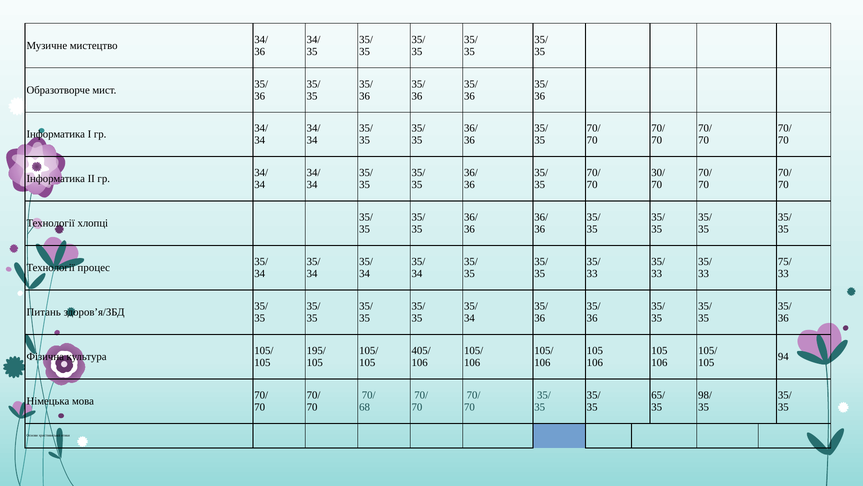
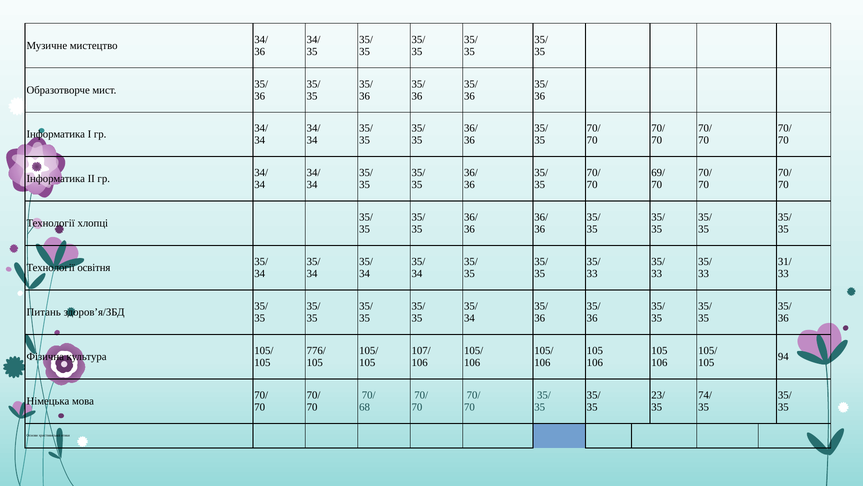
30/: 30/ -> 69/
75/: 75/ -> 31/
процес: процес -> освітня
195/: 195/ -> 776/
405/: 405/ -> 107/
65/: 65/ -> 23/
98/: 98/ -> 74/
